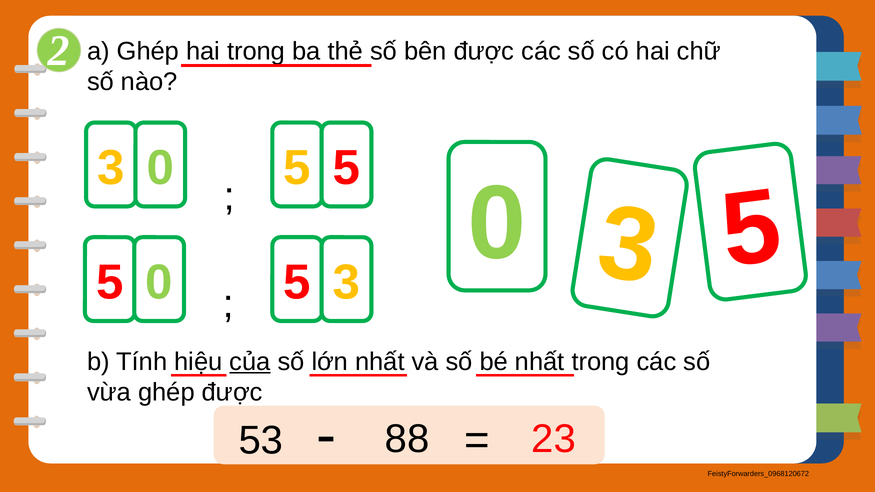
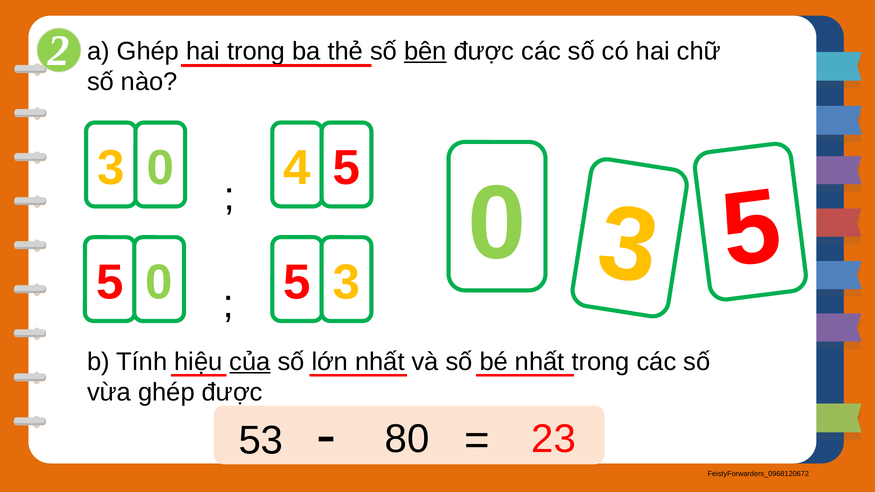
bên underline: none -> present
3 0 5: 5 -> 4
88: 88 -> 80
